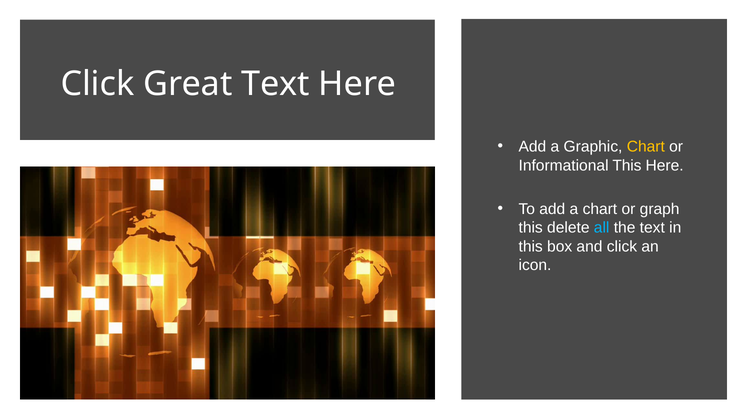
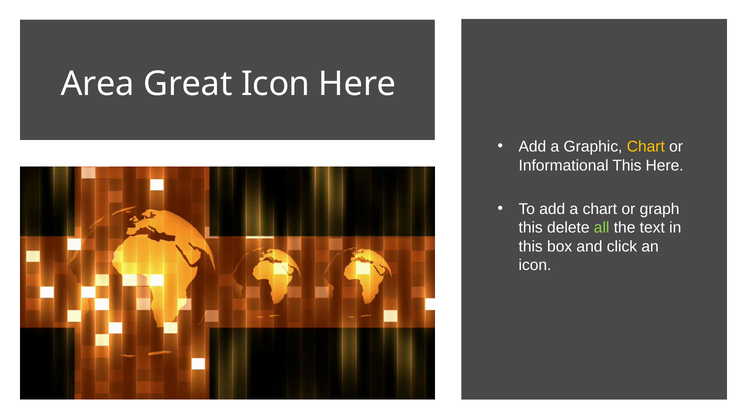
Click at (97, 84): Click -> Area
Great Text: Text -> Icon
all colour: light blue -> light green
